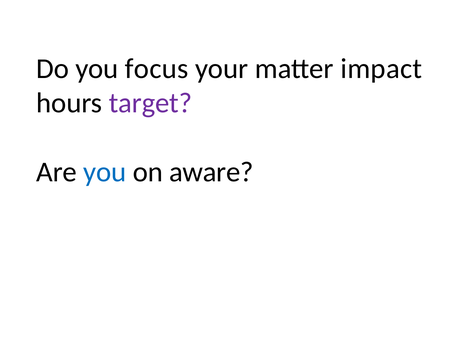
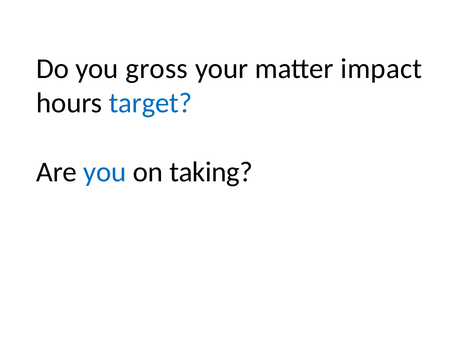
focus: focus -> gross
target colour: purple -> blue
aware: aware -> taking
